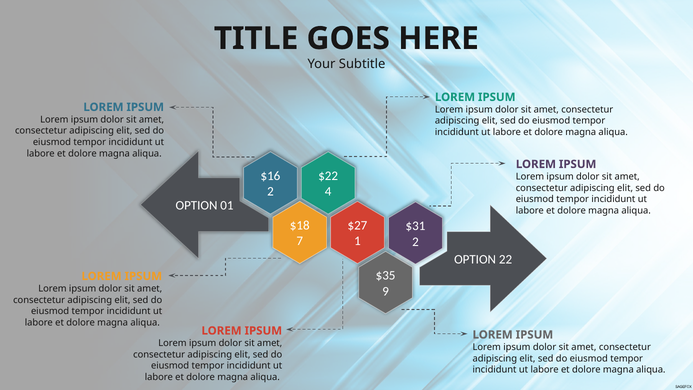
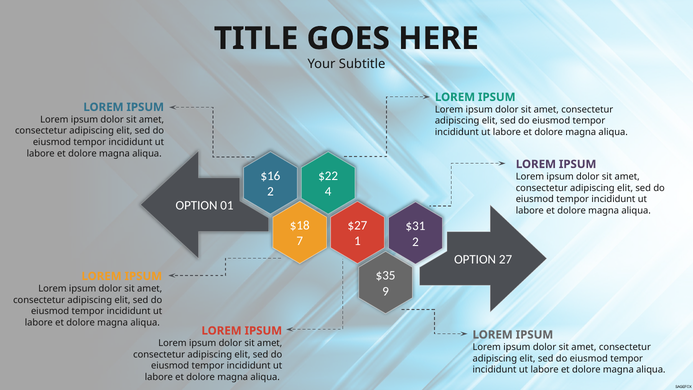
22: 22 -> 27
